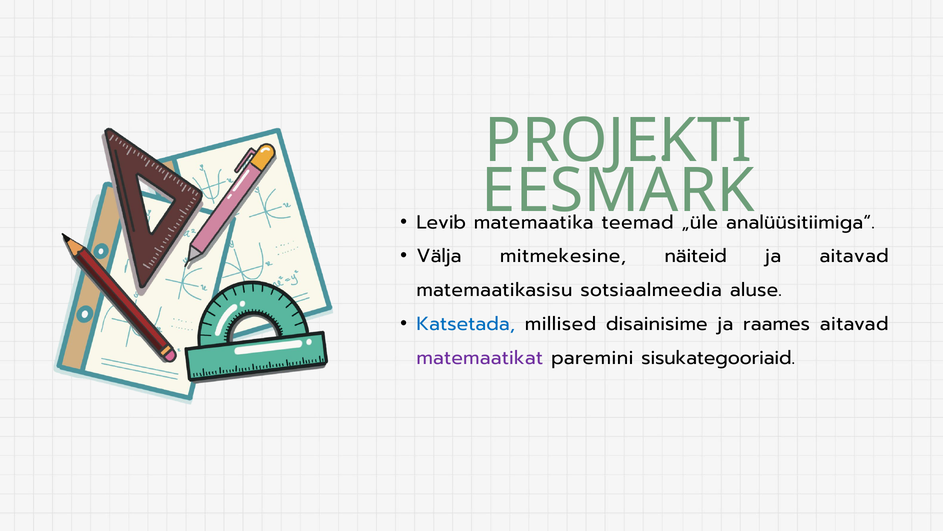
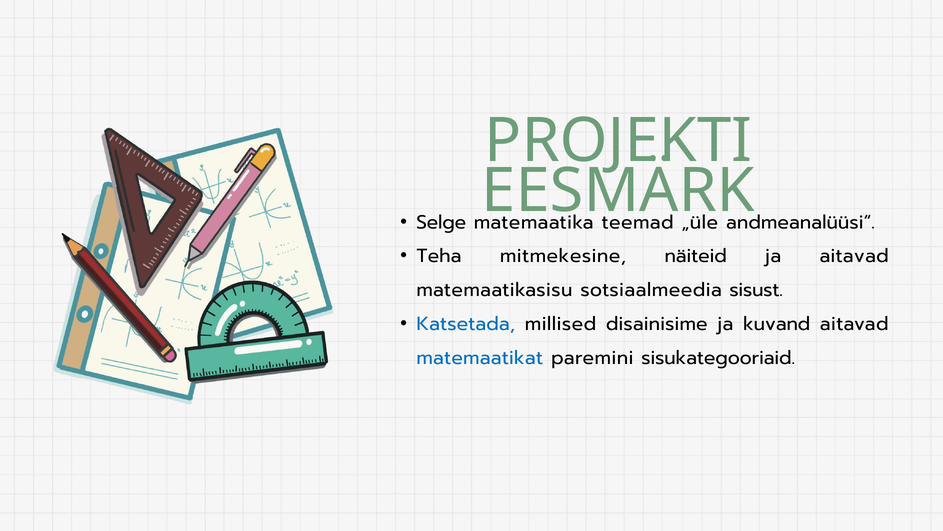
Levib: Levib -> Selge
analüüsitiimiga“: analüüsitiimiga“ -> andmeanalüüsi“
Välja: Välja -> Teha
aluse: aluse -> sisust
raames: raames -> kuvand
matemaatikat colour: purple -> blue
